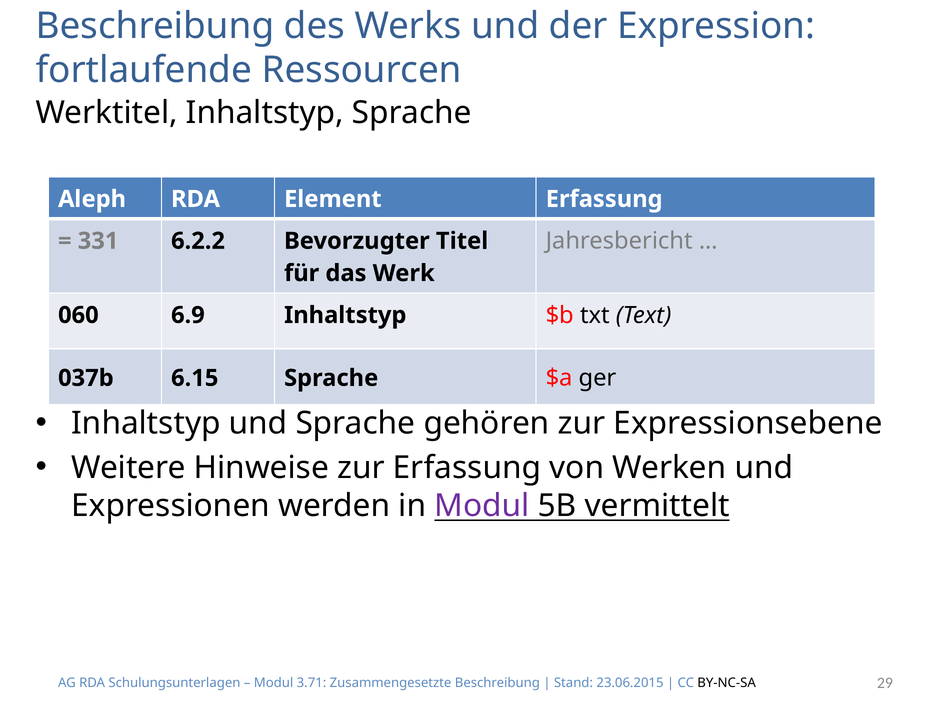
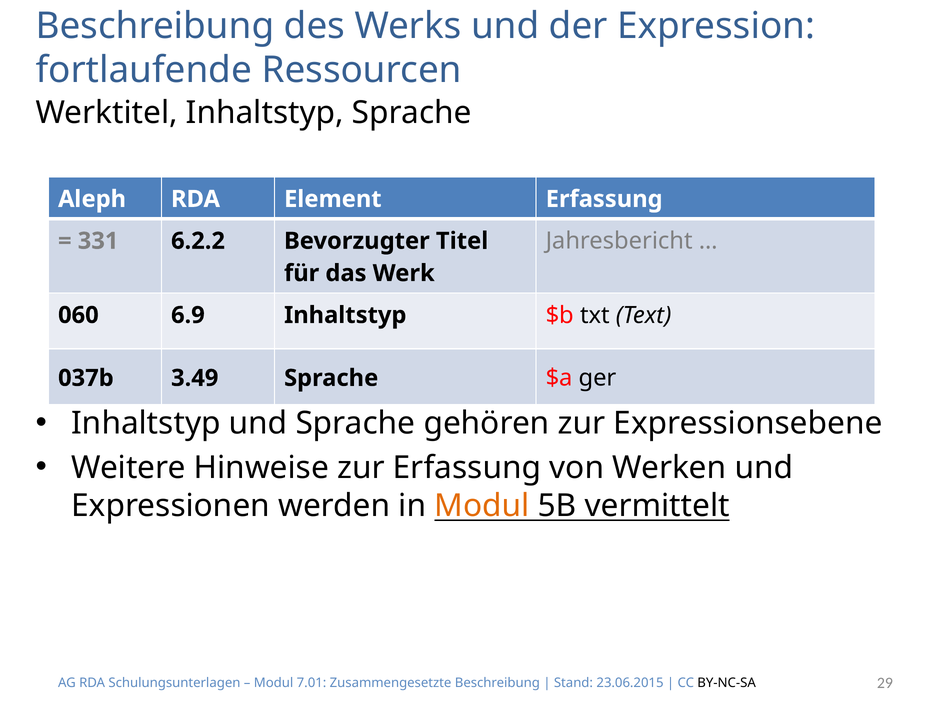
6.15: 6.15 -> 3.49
Modul at (482, 505) colour: purple -> orange
3.71: 3.71 -> 7.01
